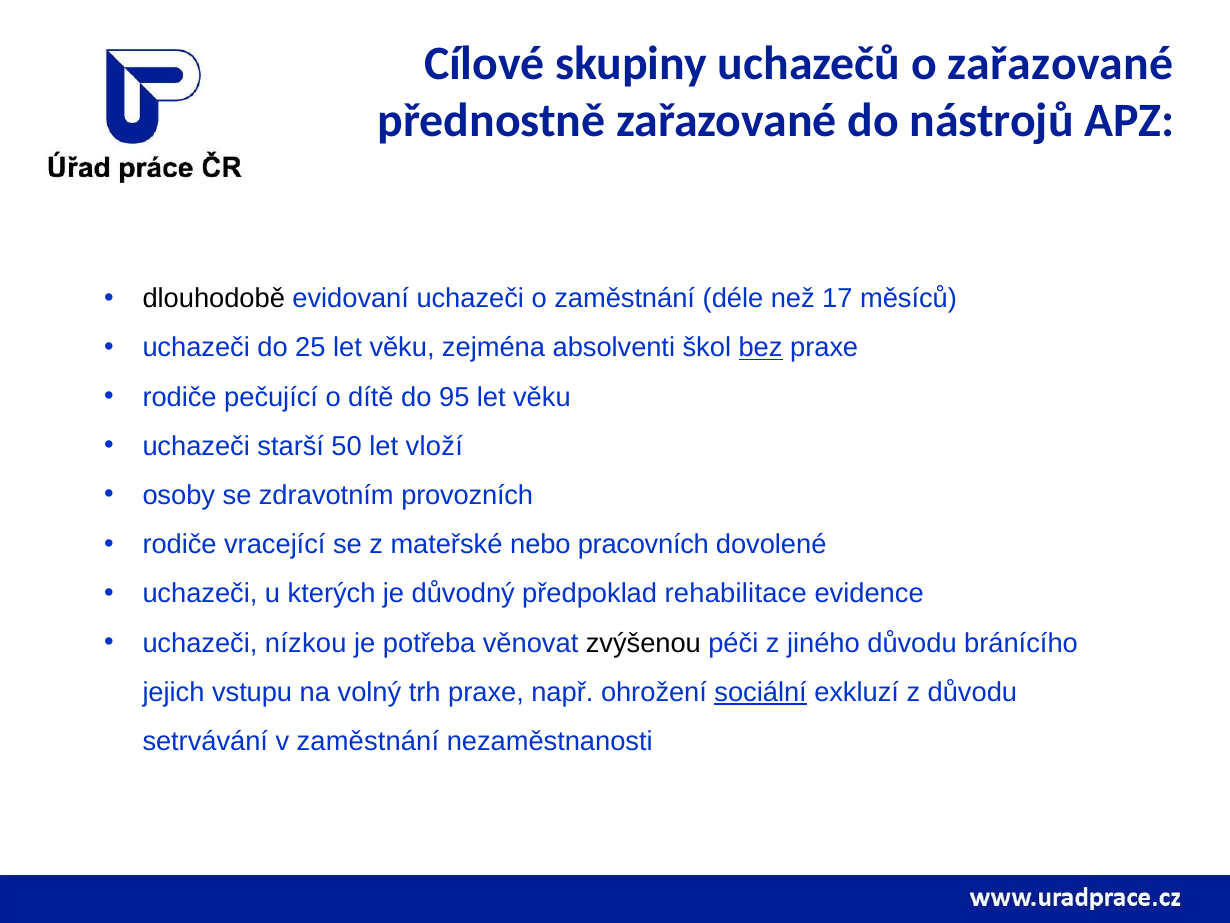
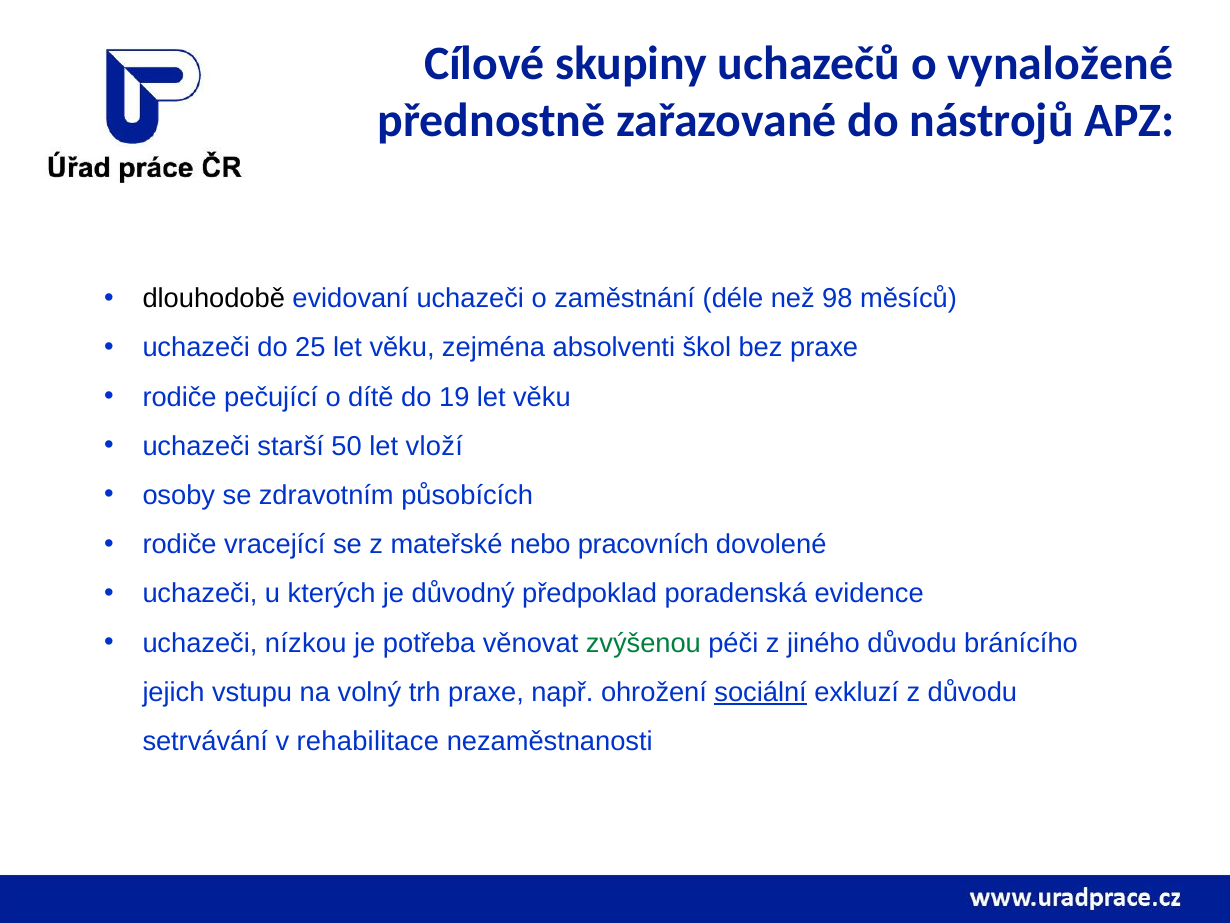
o zařazované: zařazované -> vynaložené
17: 17 -> 98
bez underline: present -> none
95: 95 -> 19
provozních: provozních -> působících
rehabilitace: rehabilitace -> poradenská
zvýšenou colour: black -> green
v zaměstnání: zaměstnání -> rehabilitace
